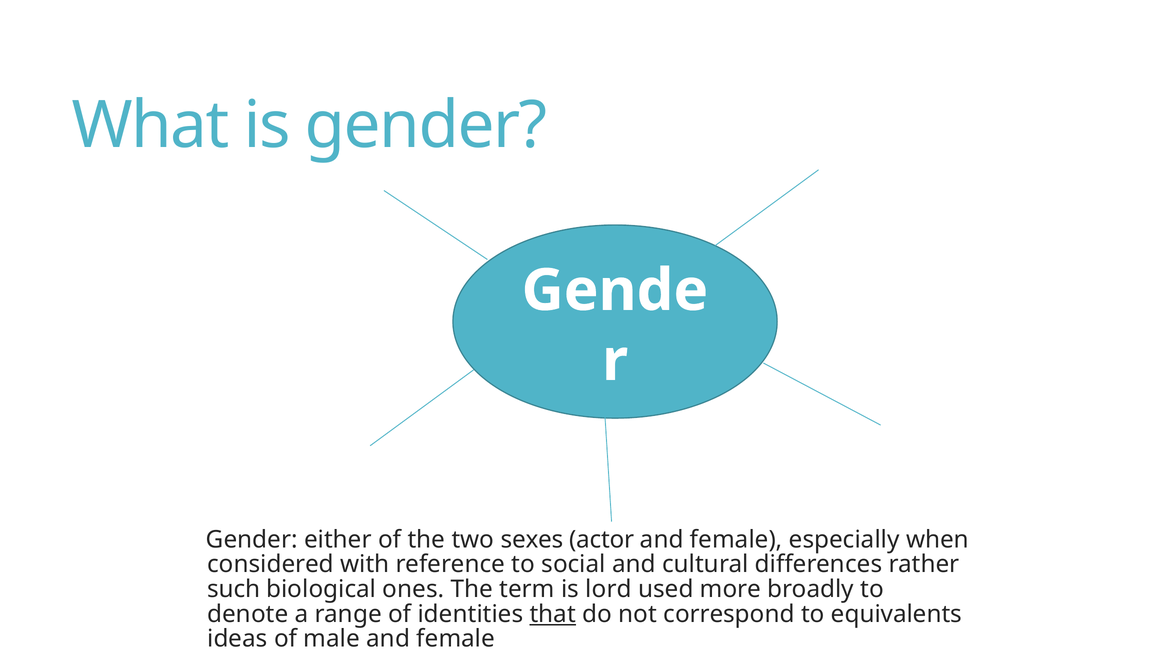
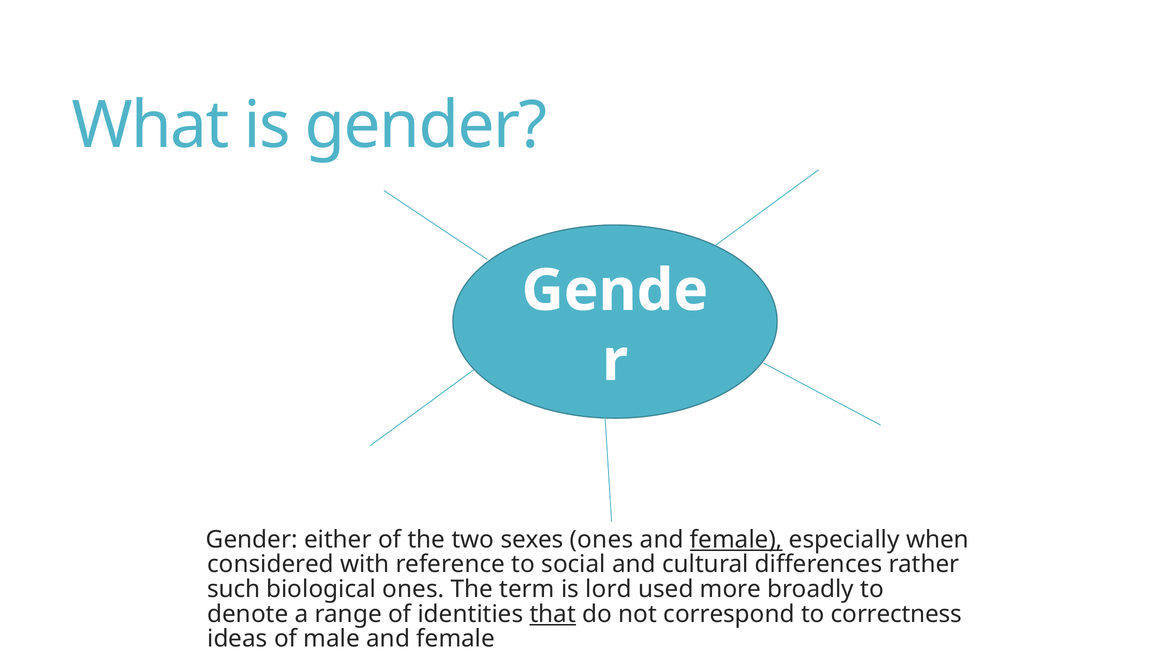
sexes actor: actor -> ones
female at (736, 540) underline: none -> present
equivalents: equivalents -> correctness
